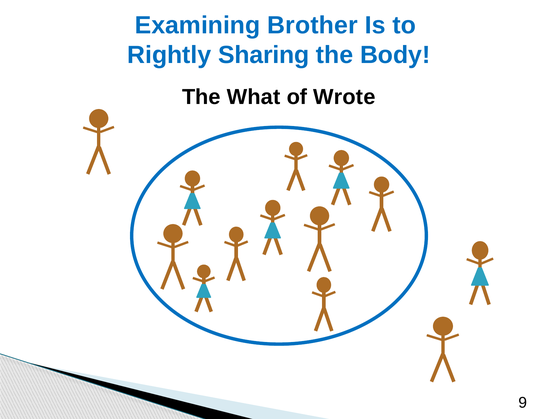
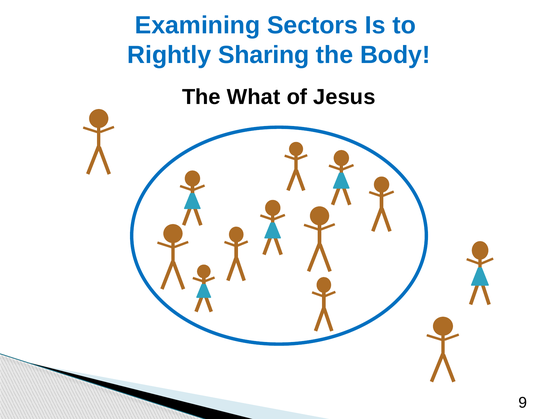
Brother: Brother -> Sectors
Wrote: Wrote -> Jesus
